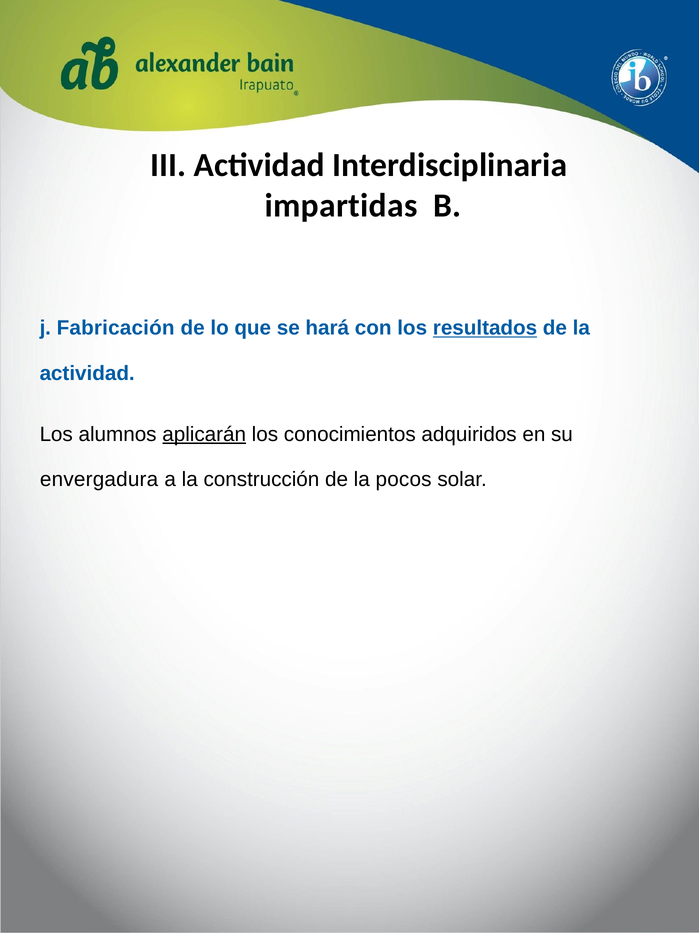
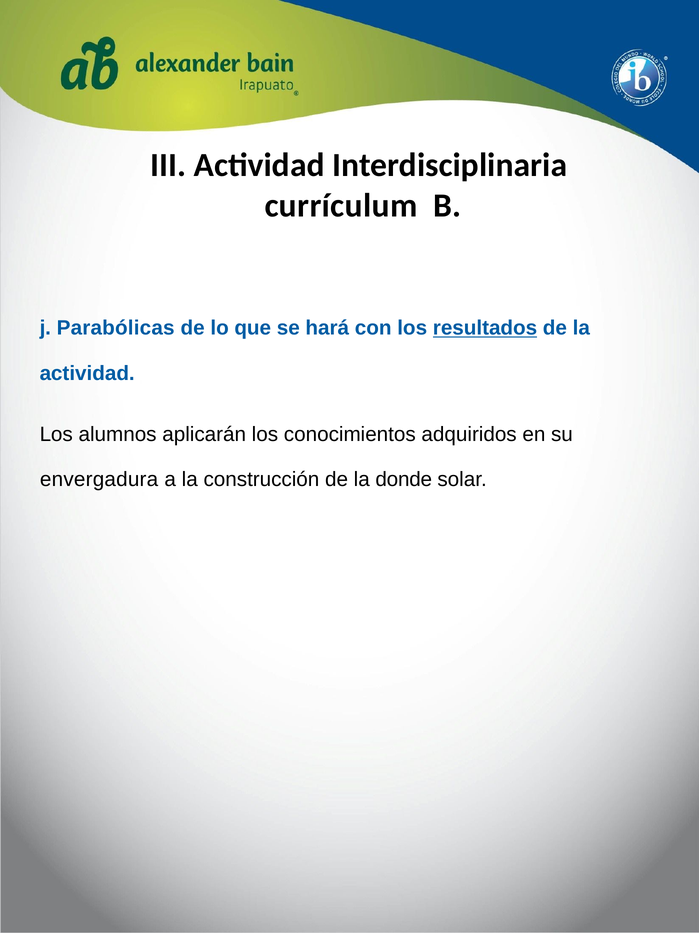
impartidas: impartidas -> currículum
Fabricación: Fabricación -> Parabólicas
aplicarán underline: present -> none
pocos: pocos -> donde
